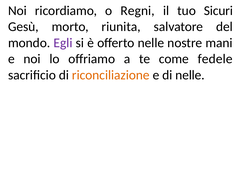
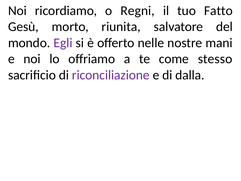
Sicuri: Sicuri -> Fatto
fedele: fedele -> stesso
riconciliazione colour: orange -> purple
di nelle: nelle -> dalla
